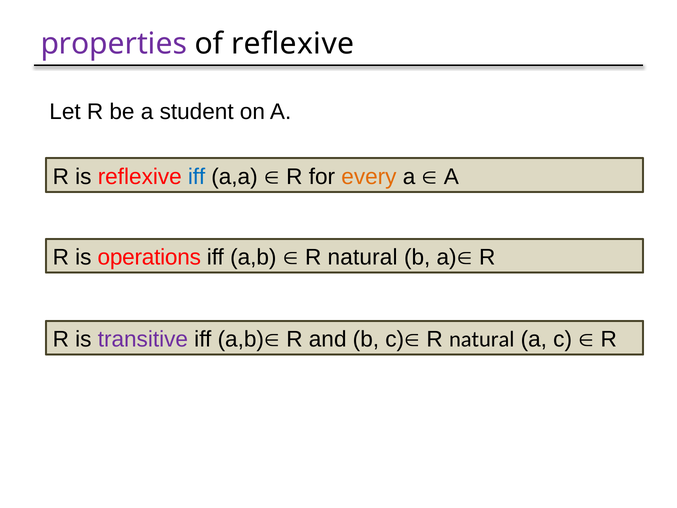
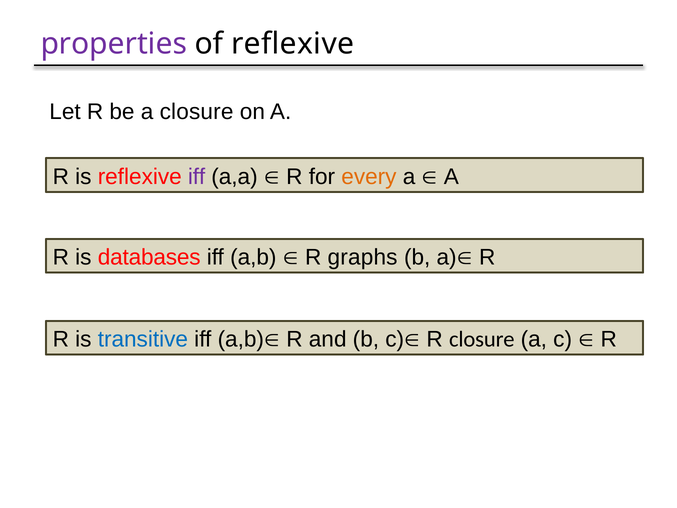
a student: student -> closure
iff at (197, 177) colour: blue -> purple
operations: operations -> databases
natural at (363, 257): natural -> graphs
transitive colour: purple -> blue
natural at (482, 339): natural -> closure
